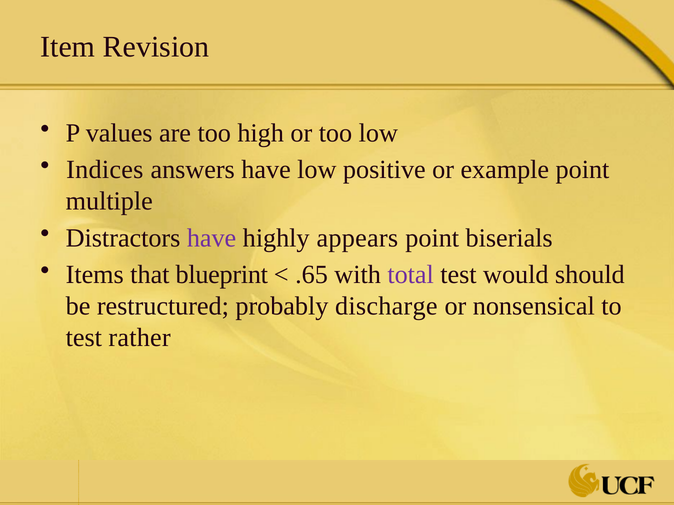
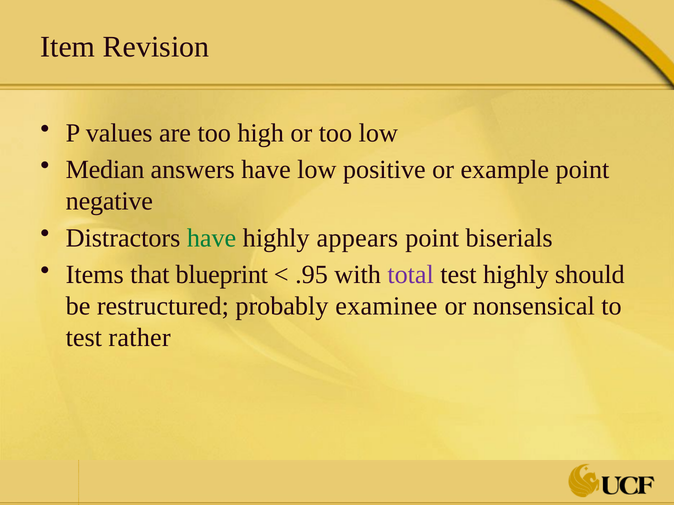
Indices: Indices -> Median
multiple: multiple -> negative
have at (212, 238) colour: purple -> green
.65: .65 -> .95
test would: would -> highly
discharge: discharge -> examinee
